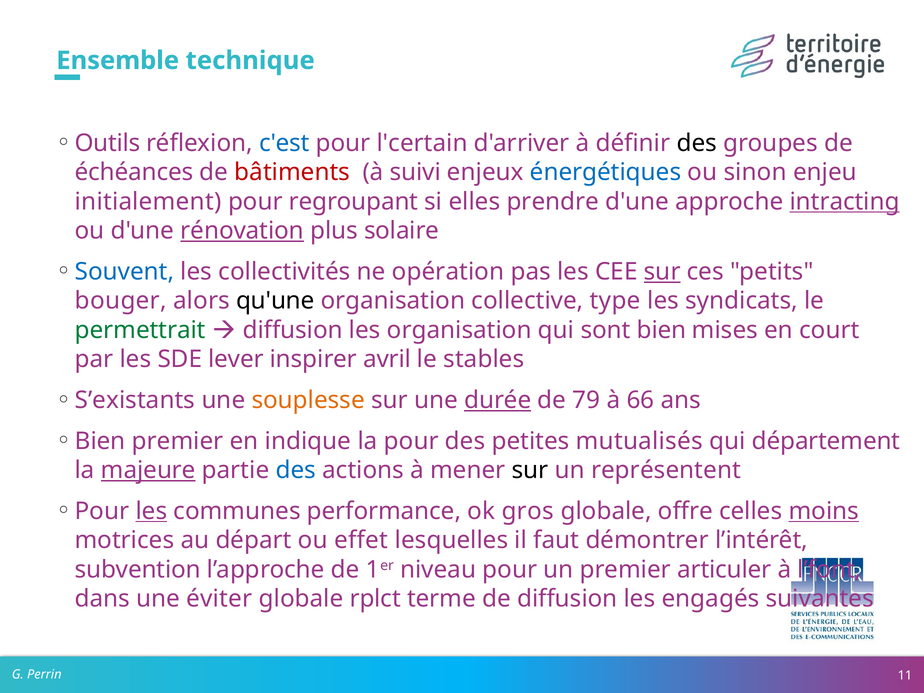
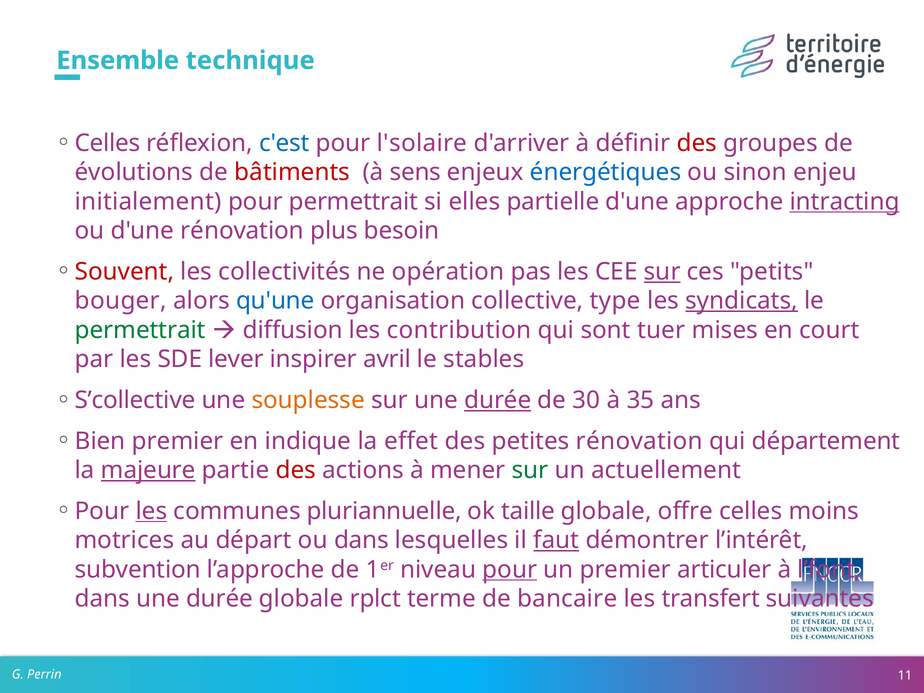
Outils at (108, 143): Outils -> Celles
l'certain: l'certain -> l'solaire
des at (697, 143) colour: black -> red
échéances: échéances -> évolutions
suivi: suivi -> sens
pour regroupant: regroupant -> permettrait
prendre: prendre -> partielle
rénovation at (242, 231) underline: present -> none
solaire: solaire -> besoin
Souvent colour: blue -> red
qu'une colour: black -> blue
syndicats underline: none -> present
les organisation: organisation -> contribution
sont bien: bien -> tuer
S’existants: S’existants -> S’collective
79: 79 -> 30
66: 66 -> 35
la pour: pour -> effet
petites mutualisés: mutualisés -> rénovation
des at (296, 470) colour: blue -> red
sur at (530, 470) colour: black -> green
représentent: représentent -> actuellement
performance: performance -> pluriannuelle
gros: gros -> taille
moins underline: present -> none
ou effet: effet -> dans
faut underline: none -> present
pour at (510, 570) underline: none -> present
dans une éviter: éviter -> durée
de diffusion: diffusion -> bancaire
engagés: engagés -> transfert
